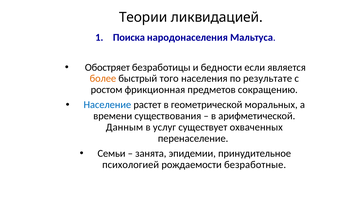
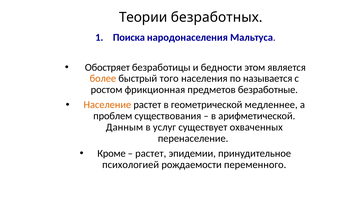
ликвидацией: ликвидацией -> безработных
если: если -> этом
результате: результате -> называется
сокращению: сокращению -> безработные
Население colour: blue -> orange
моральных: моральных -> медленнее
времени: времени -> проблем
Семьи: Семьи -> Кроме
занята at (151, 153): занята -> растет
безработные: безработные -> переменного
